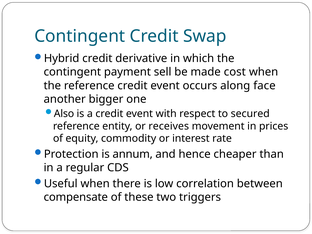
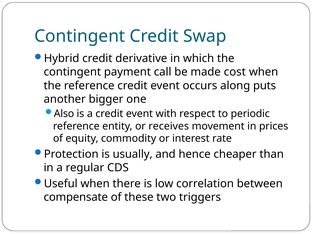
sell: sell -> call
face: face -> puts
secured: secured -> periodic
annum: annum -> usually
